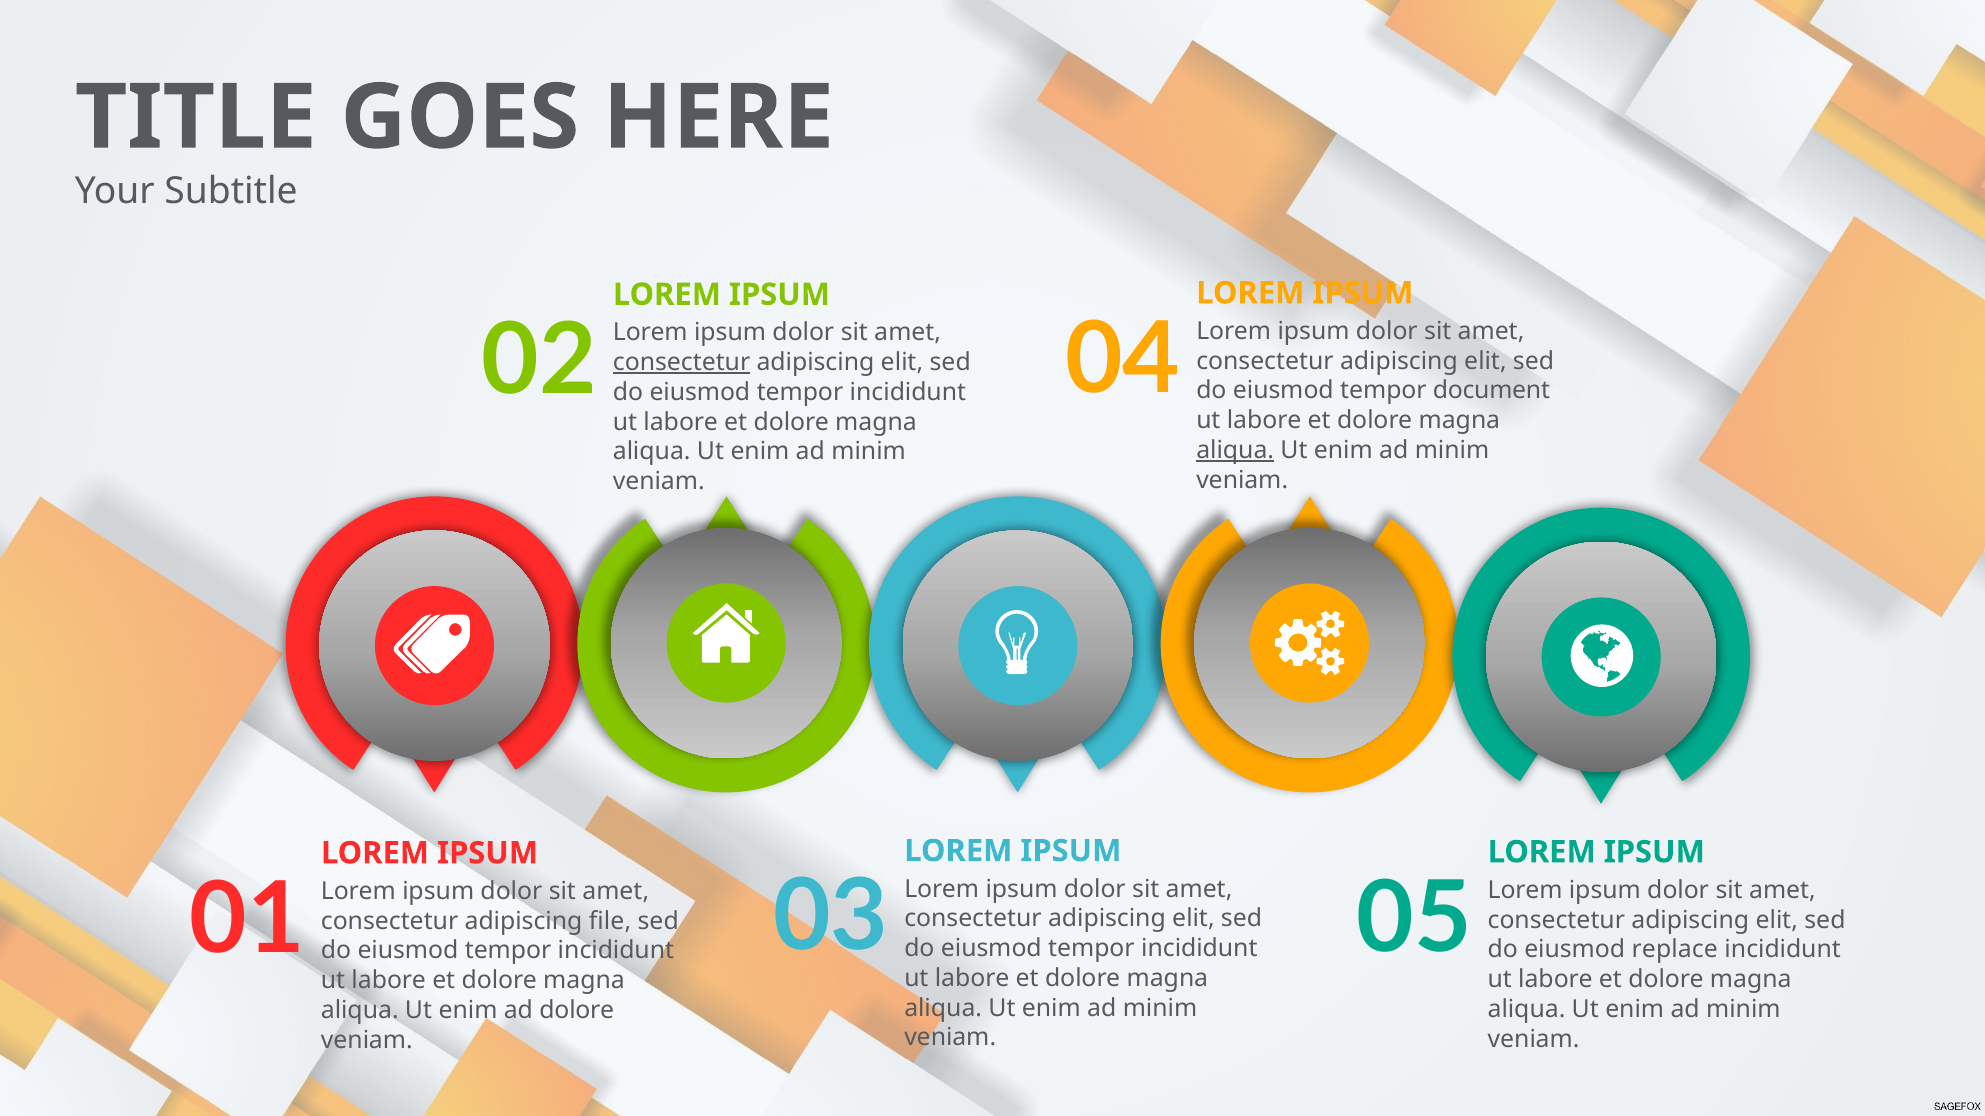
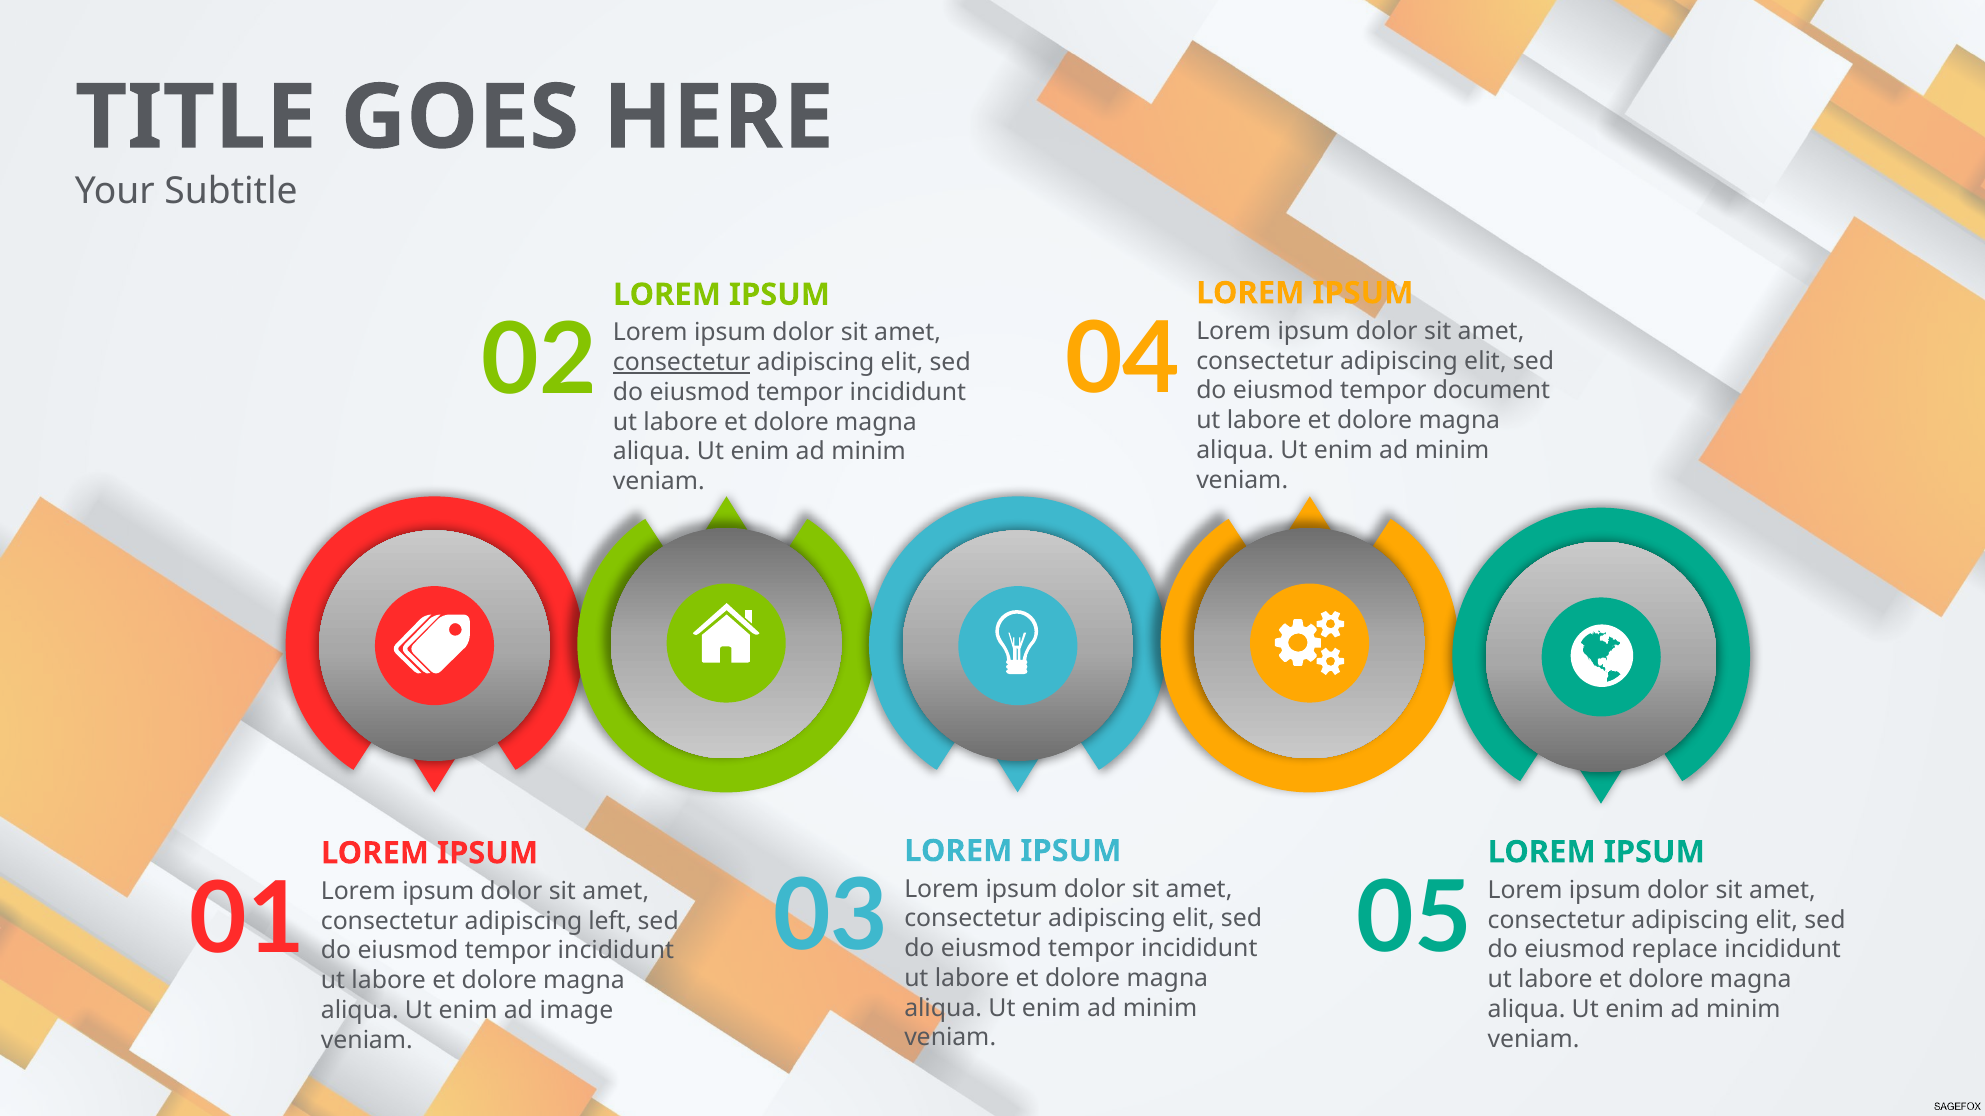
aliqua at (1235, 450) underline: present -> none
file: file -> left
ad dolore: dolore -> image
